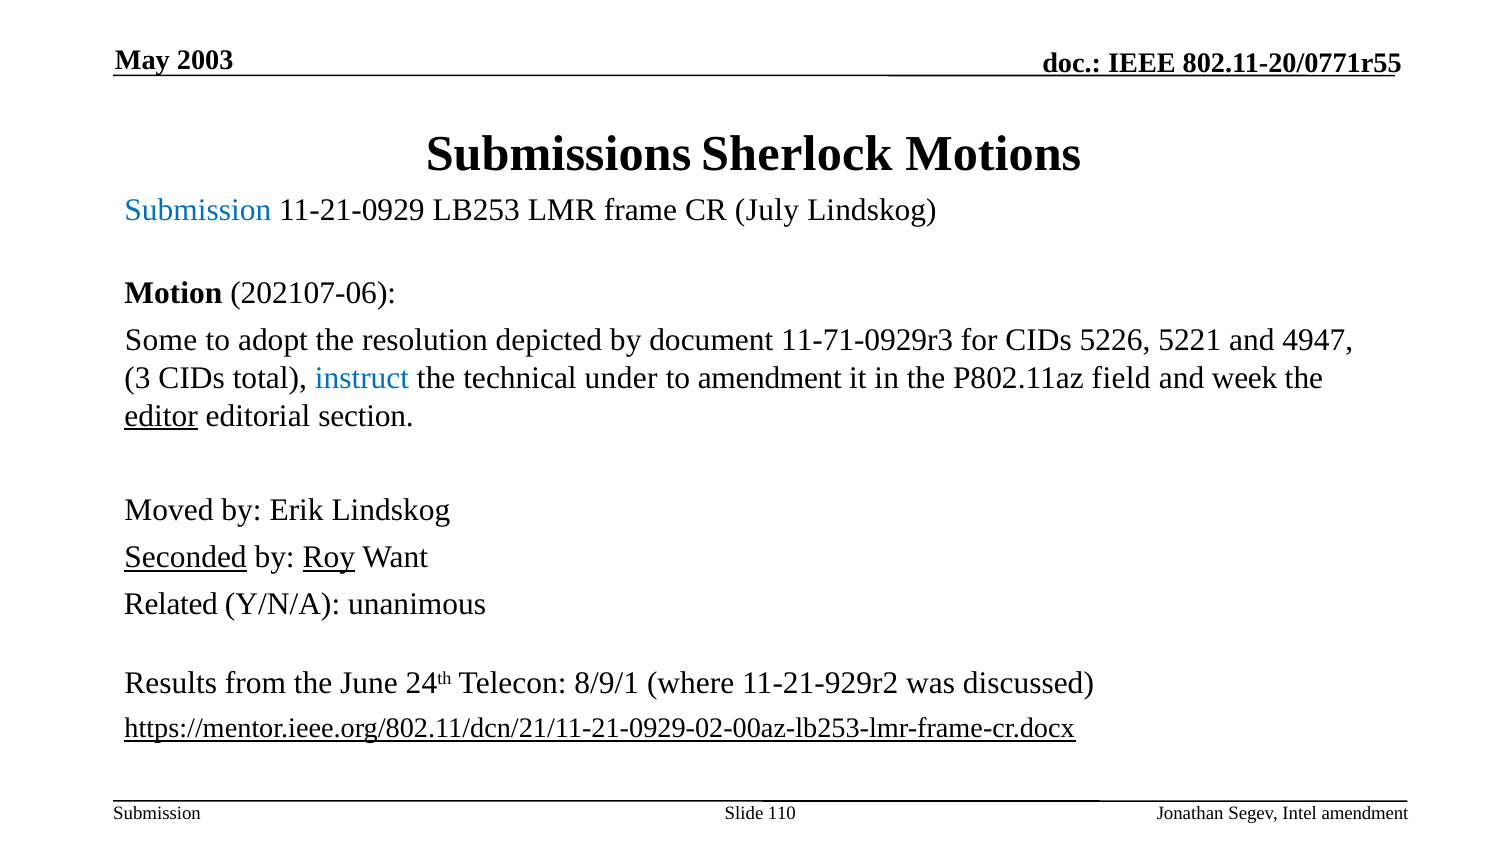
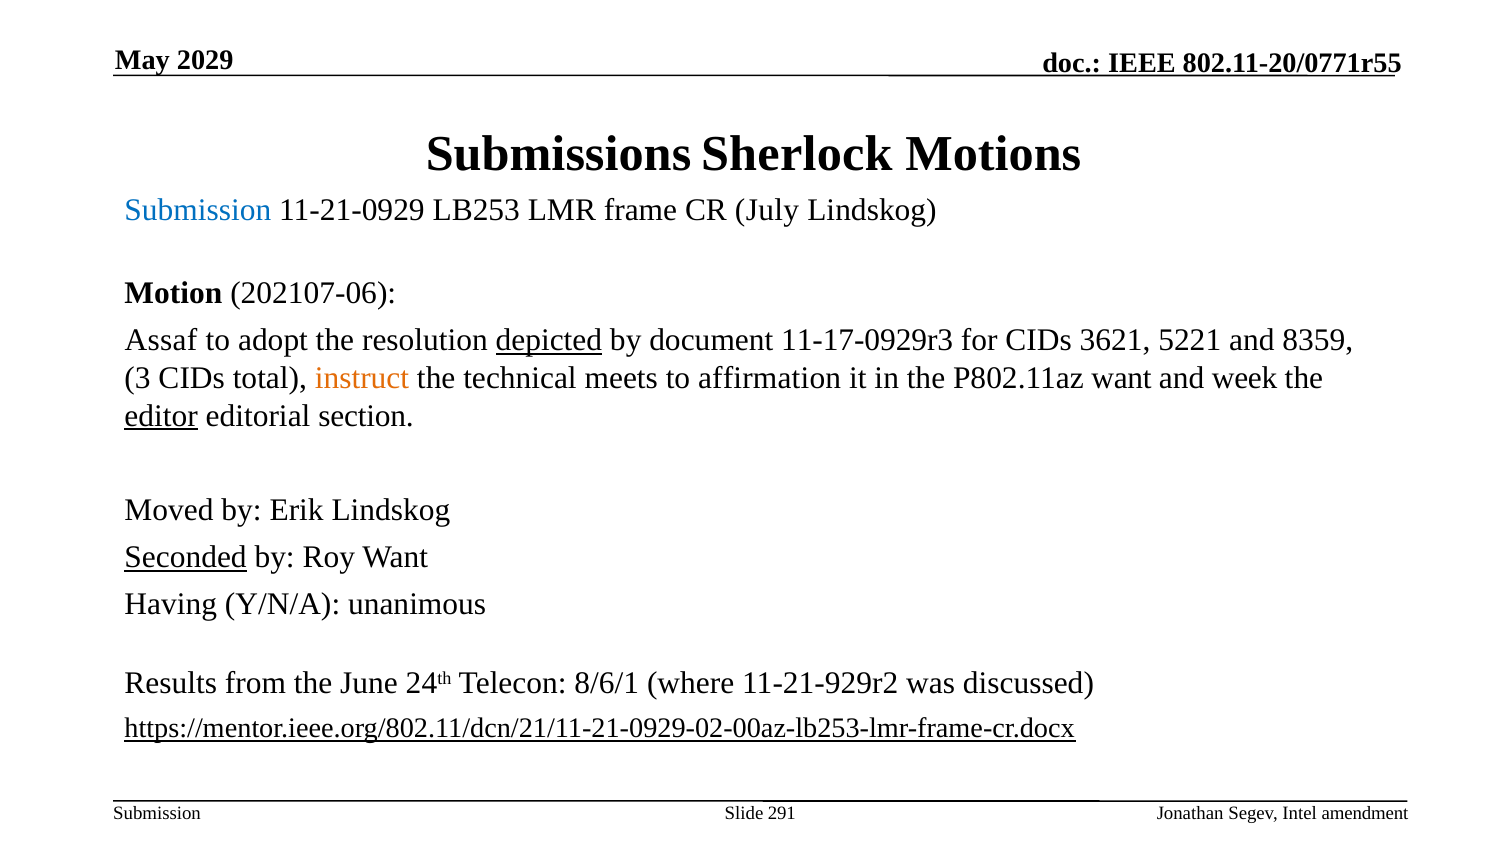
2003: 2003 -> 2029
Some: Some -> Assaf
depicted underline: none -> present
11-71-0929r3: 11-71-0929r3 -> 11-17-0929r3
5226: 5226 -> 3621
4947: 4947 -> 8359
instruct colour: blue -> orange
under: under -> meets
to amendment: amendment -> affirmation
P802.11az field: field -> want
Roy underline: present -> none
Related: Related -> Having
8/9/1: 8/9/1 -> 8/6/1
110: 110 -> 291
